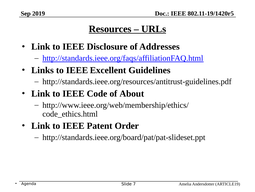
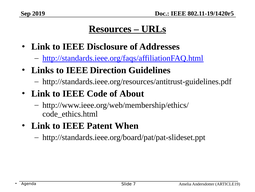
Excellent: Excellent -> Direction
Order: Order -> When
